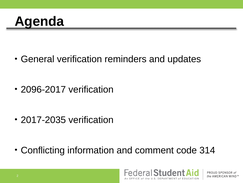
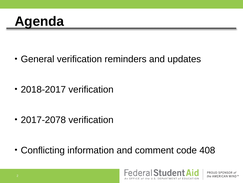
2096-2017: 2096-2017 -> 2018-2017
2017-2035: 2017-2035 -> 2017-2078
314: 314 -> 408
